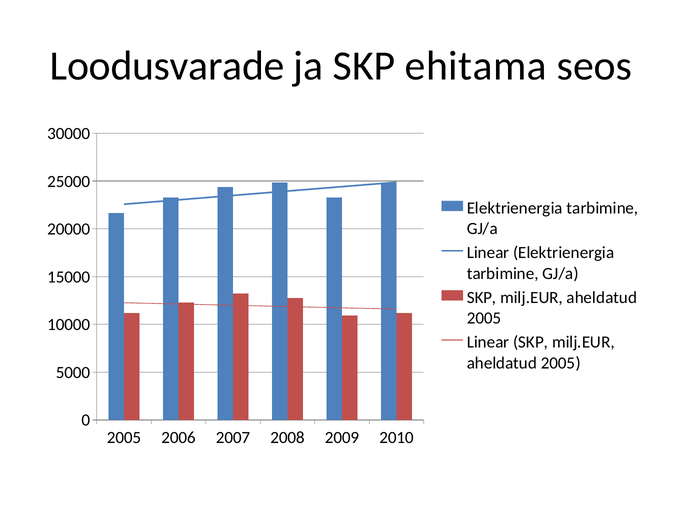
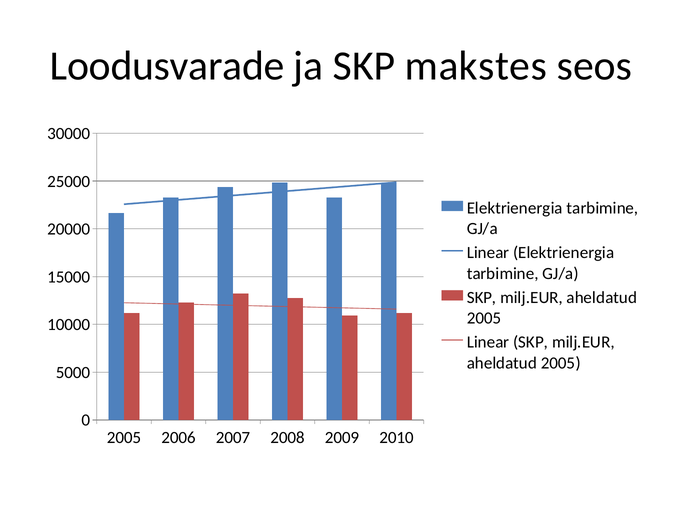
ehitama: ehitama -> makstes
